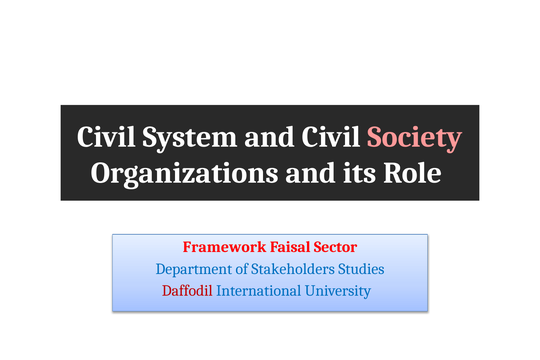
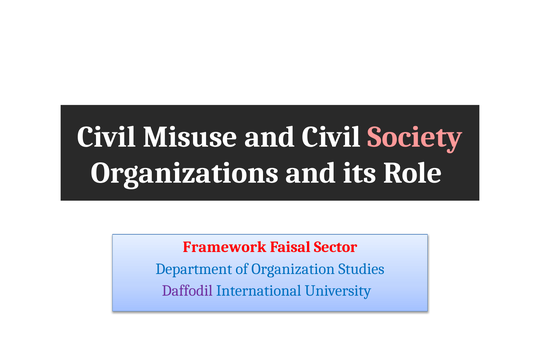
System: System -> Misuse
Stakeholders: Stakeholders -> Organization
Daffodil colour: red -> purple
